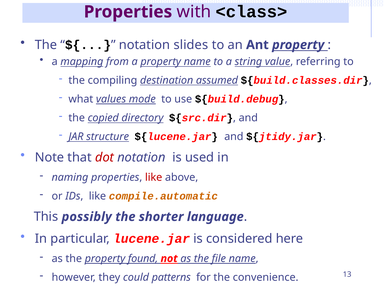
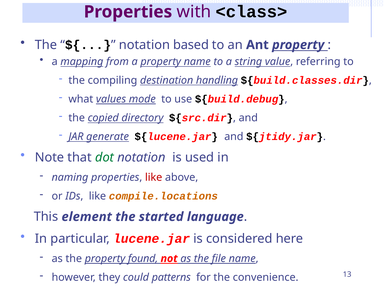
slides: slides -> based
assumed: assumed -> handling
structure: structure -> generate
dot colour: red -> green
compile.automatic: compile.automatic -> compile.locations
possibly: possibly -> element
shorter: shorter -> started
